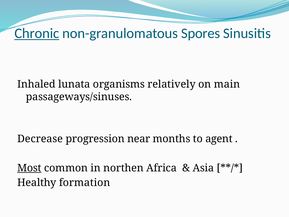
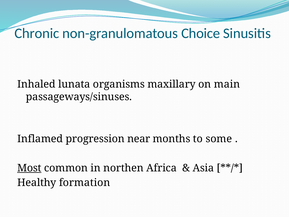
Chronic underline: present -> none
Spores: Spores -> Choice
relatively: relatively -> maxillary
Decrease: Decrease -> Inflamed
agent: agent -> some
